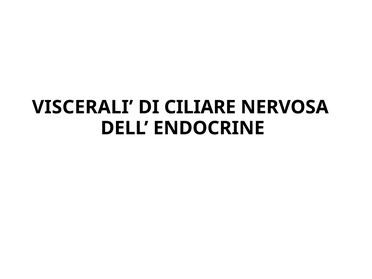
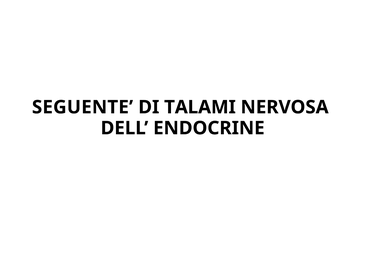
VISCERALI: VISCERALI -> SEGUENTE
CILIARE: CILIARE -> TALAMI
